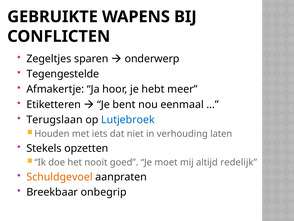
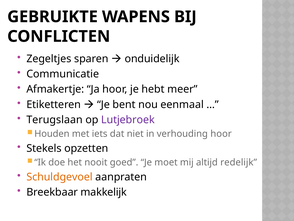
onderwerp: onderwerp -> onduidelijk
Tegengestelde: Tegengestelde -> Communicatie
Lutjebroek colour: blue -> purple
verhouding laten: laten -> hoor
onbegrip: onbegrip -> makkelijk
